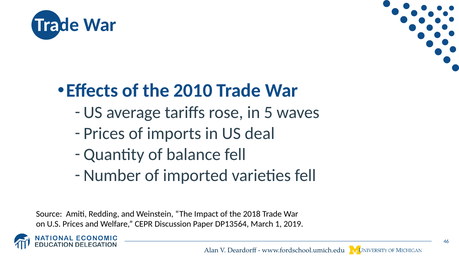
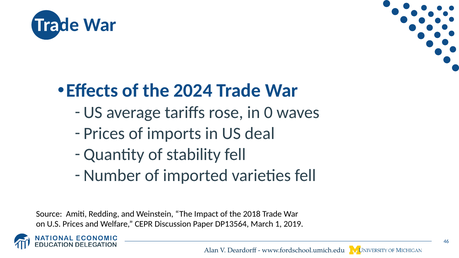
2010: 2010 -> 2024
5: 5 -> 0
balance: balance -> stability
